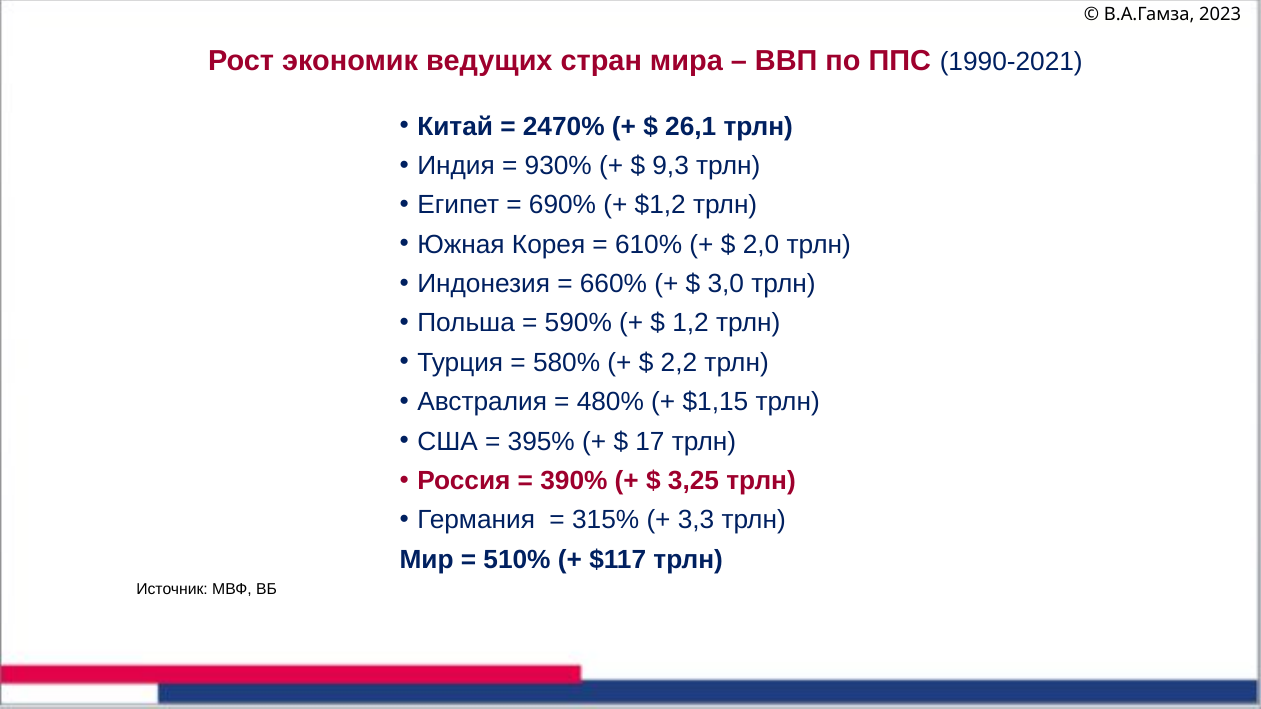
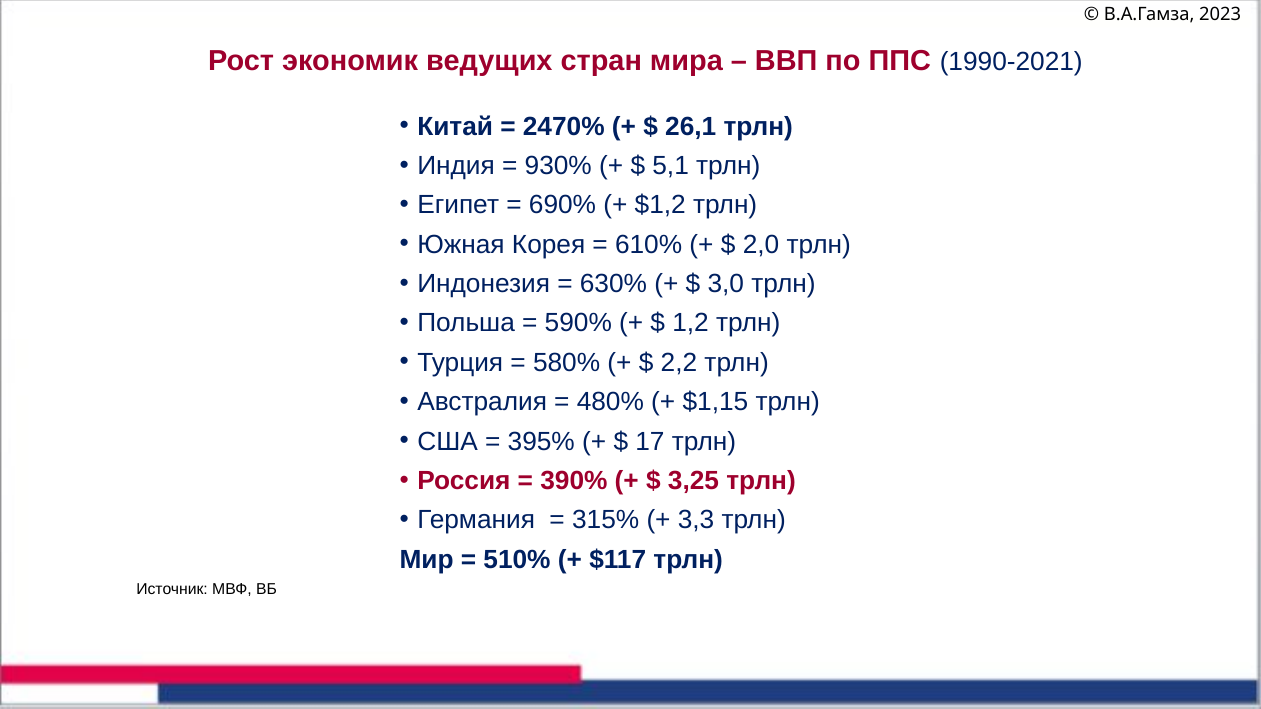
9,3: 9,3 -> 5,1
660%: 660% -> 630%
